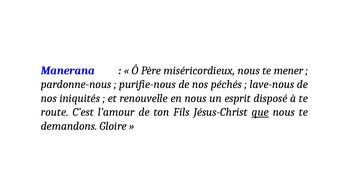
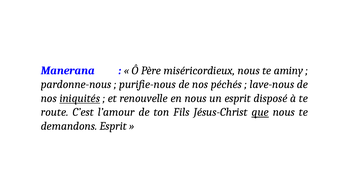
mener: mener -> aminy
iniquités underline: none -> present
demandons Gloire: Gloire -> Esprit
